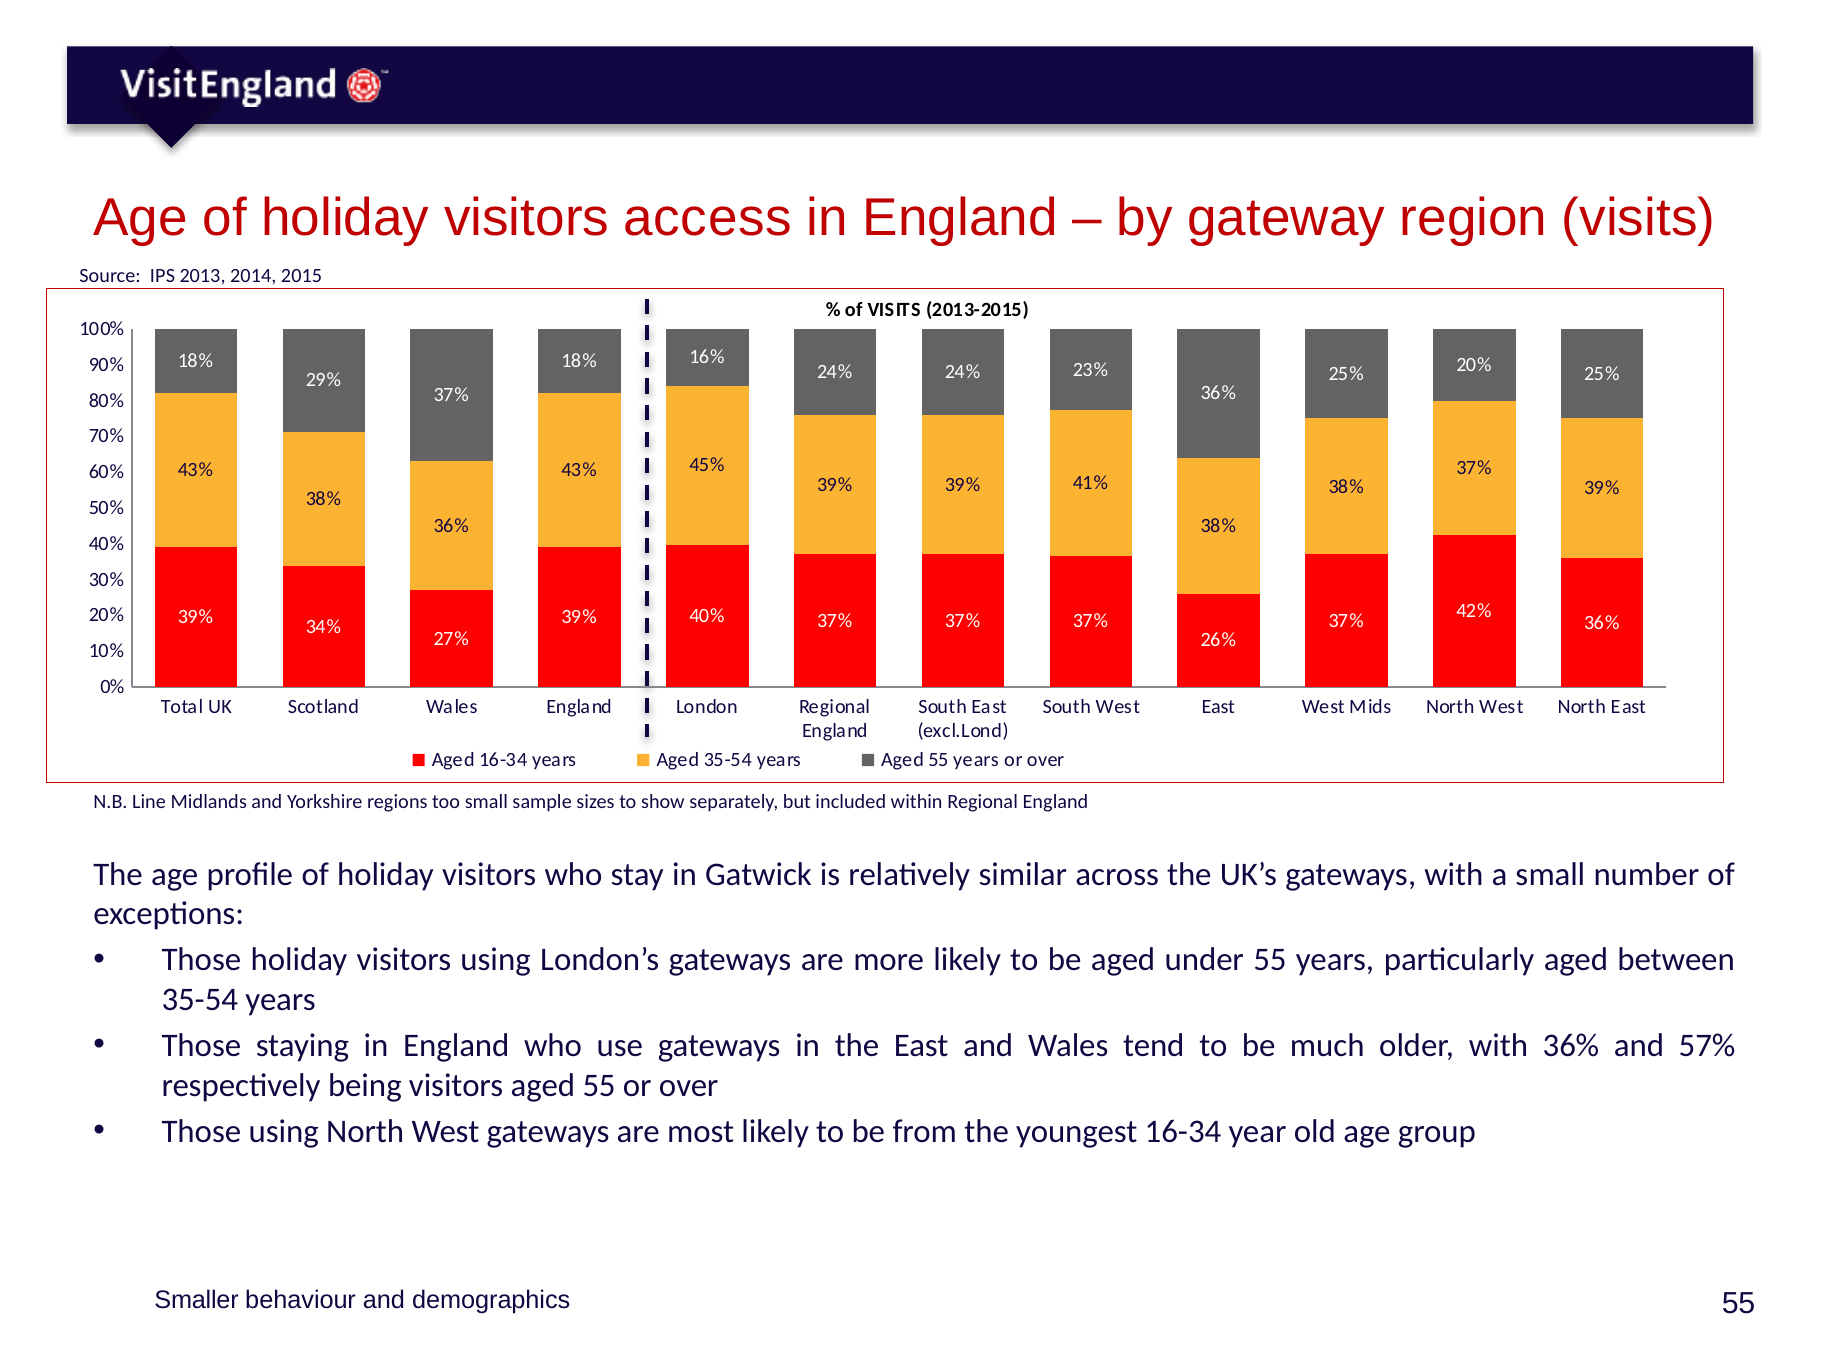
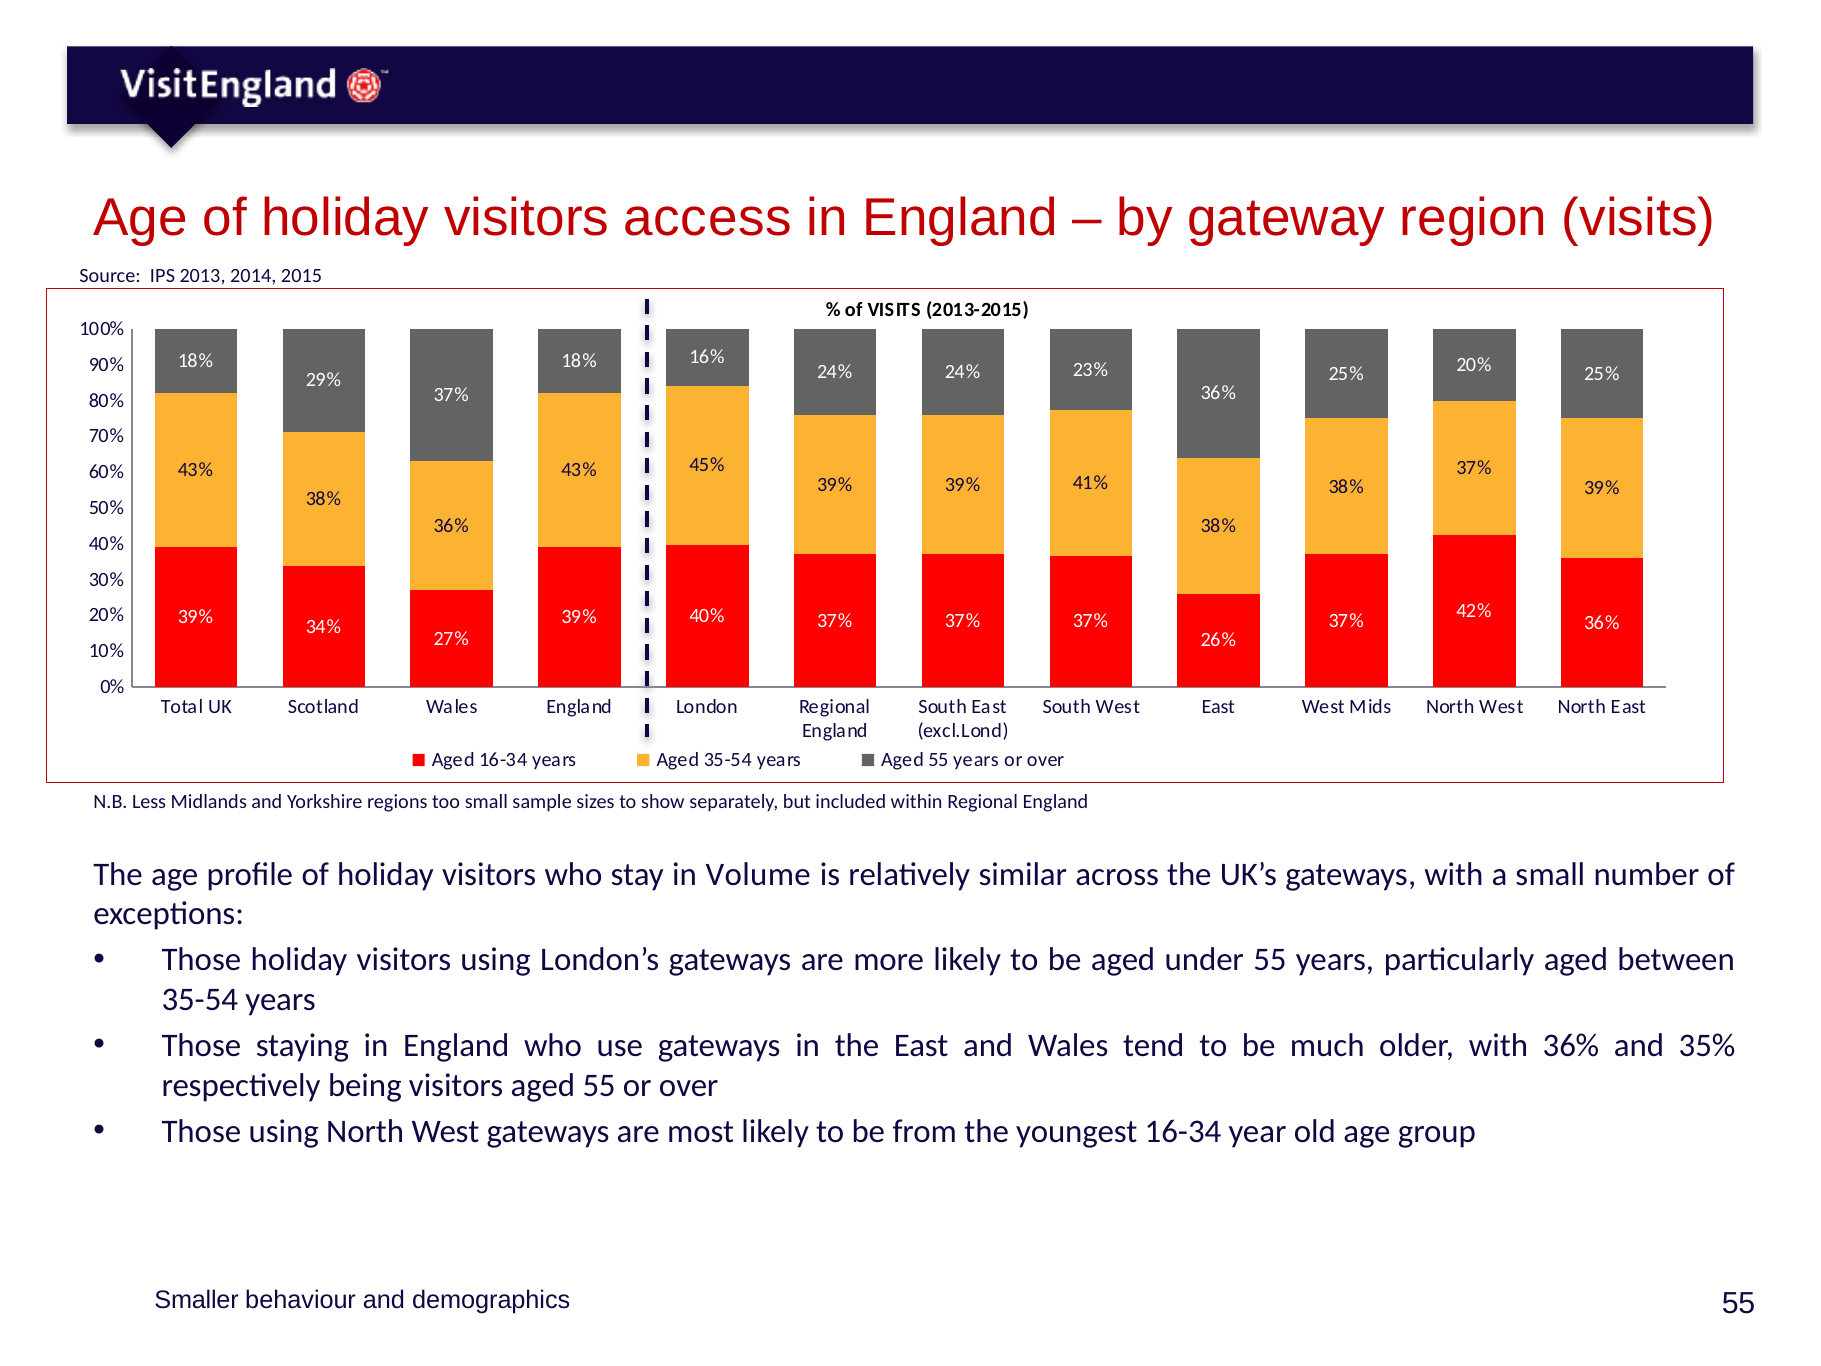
Line: Line -> Less
Gatwick: Gatwick -> Volume
57%: 57% -> 35%
